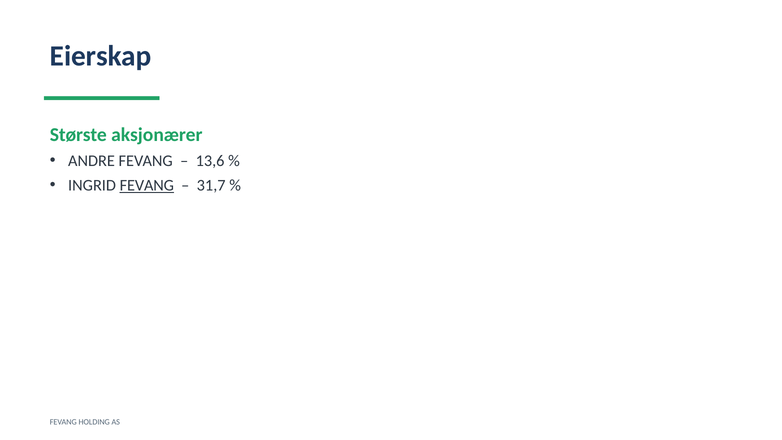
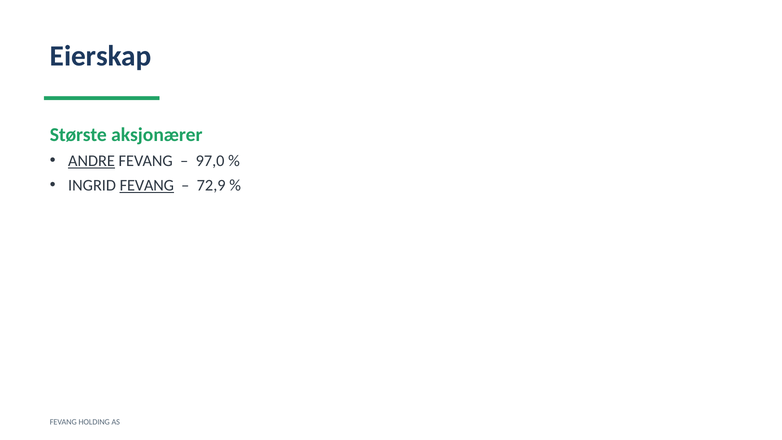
ANDRE underline: none -> present
13,6: 13,6 -> 97,0
31,7: 31,7 -> 72,9
